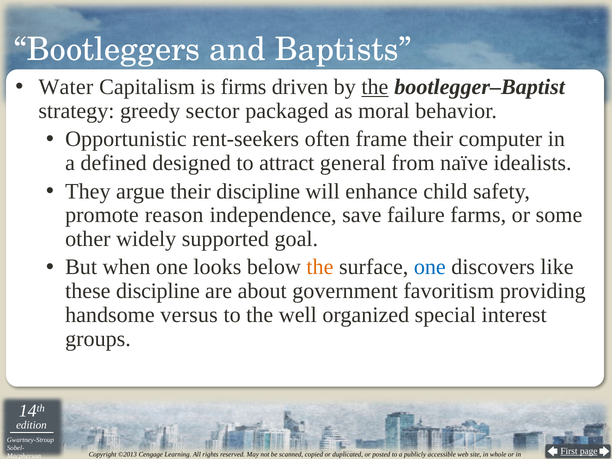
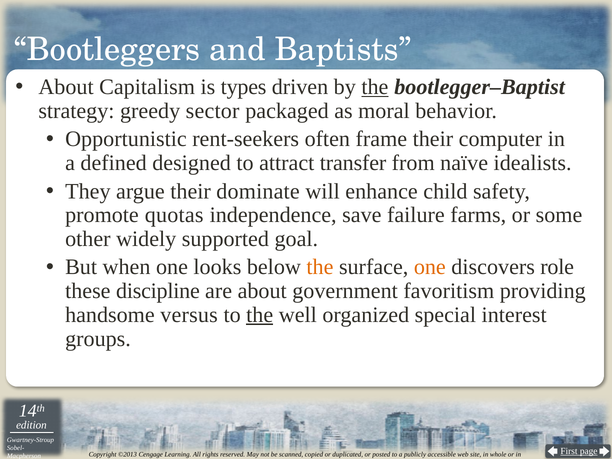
Water at (66, 87): Water -> About
firms: firms -> types
general: general -> transfer
their discipline: discipline -> dominate
reason: reason -> quotas
one at (430, 267) colour: blue -> orange
like: like -> role
the at (260, 315) underline: none -> present
